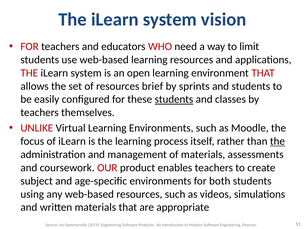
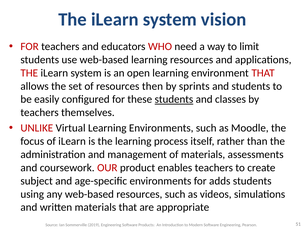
brief: brief -> then
the at (277, 141) underline: present -> none
both: both -> adds
